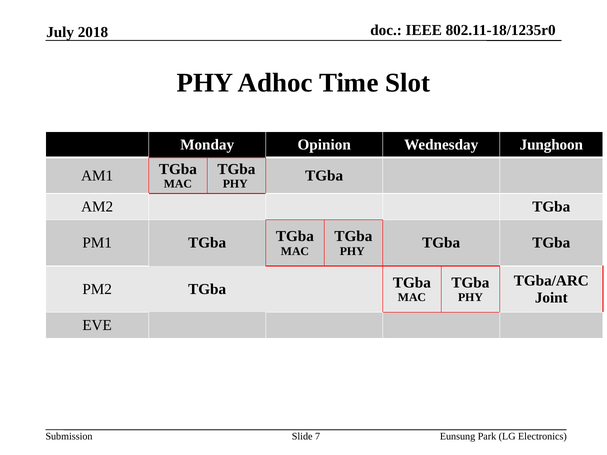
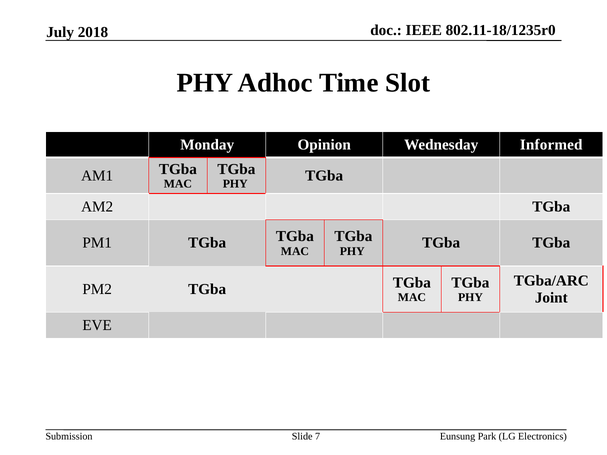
Junghoon: Junghoon -> Informed
